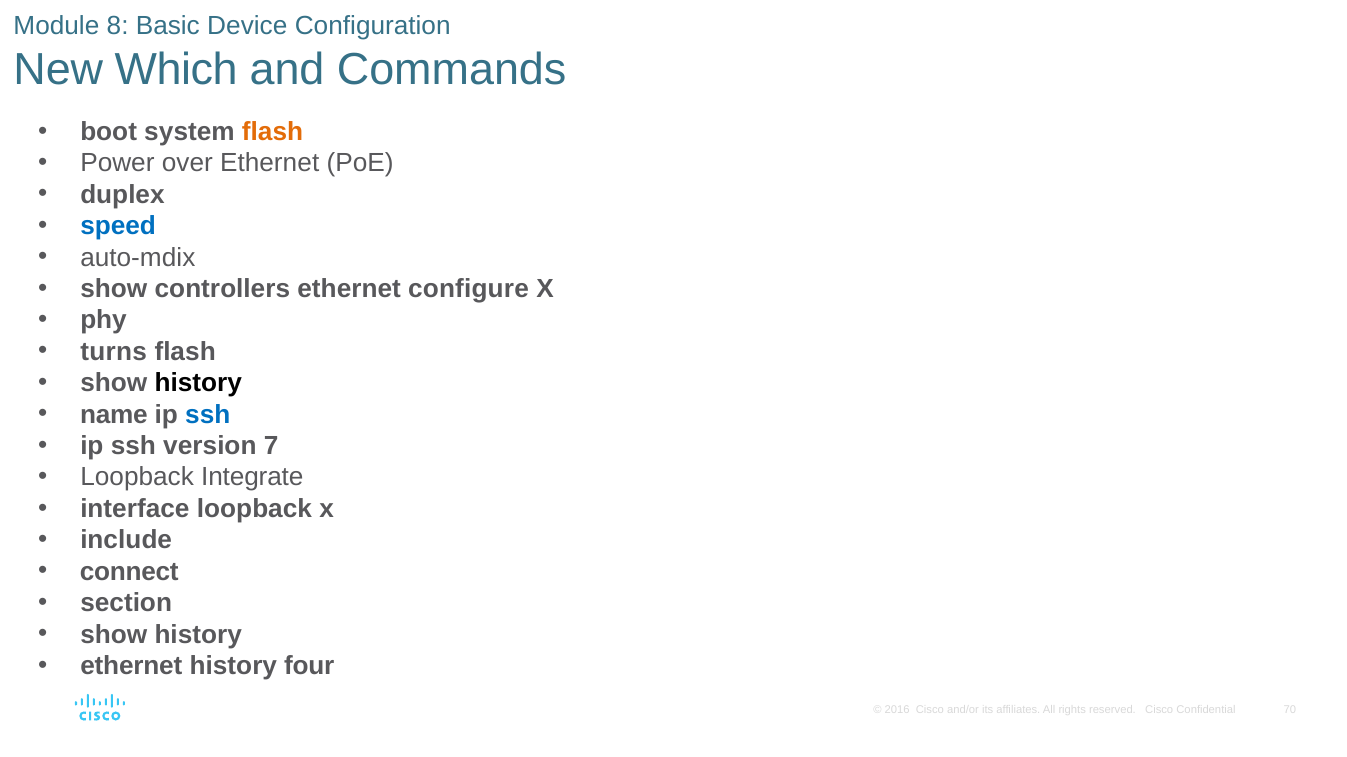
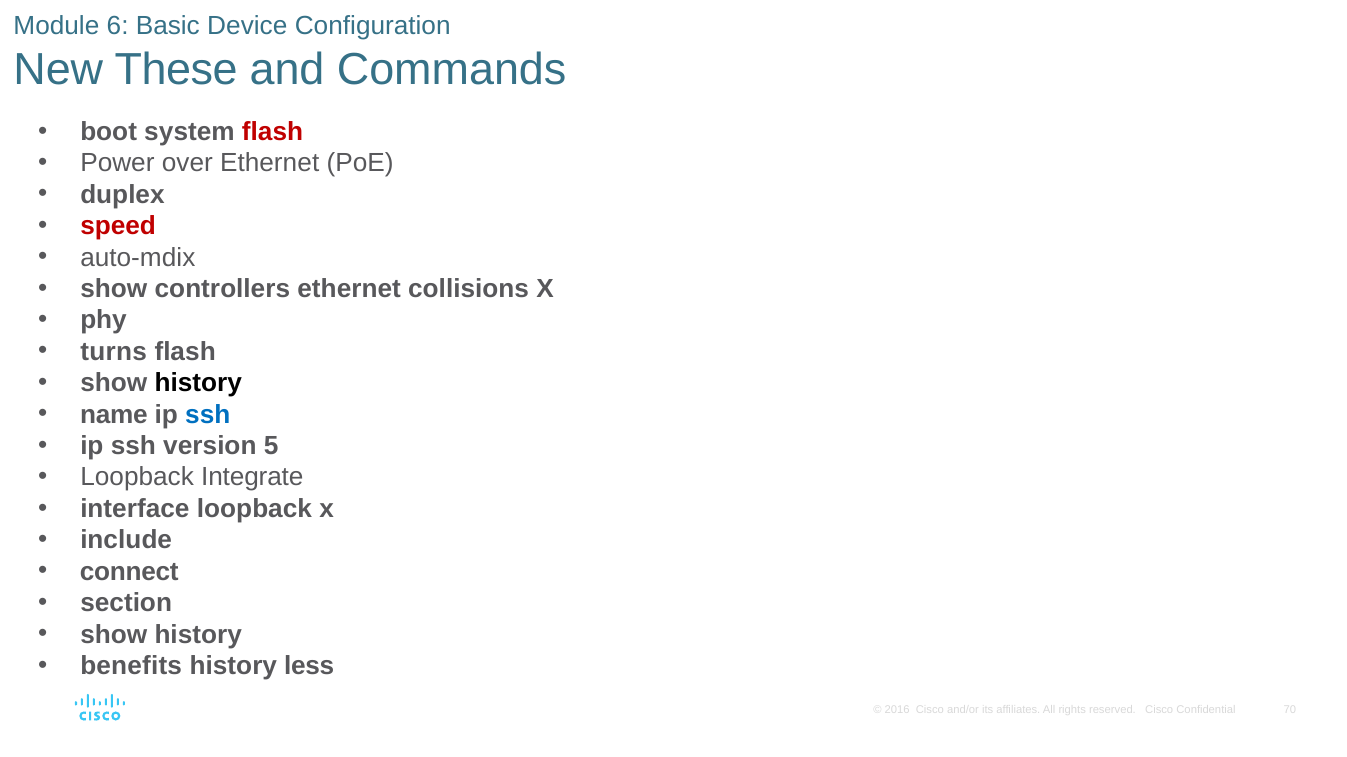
8: 8 -> 6
Which: Which -> These
flash at (273, 132) colour: orange -> red
speed colour: blue -> red
configure: configure -> collisions
7: 7 -> 5
ethernet at (131, 666): ethernet -> benefits
four: four -> less
